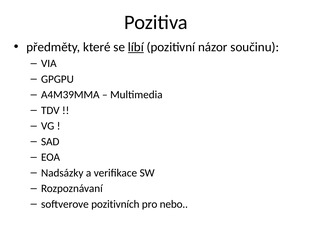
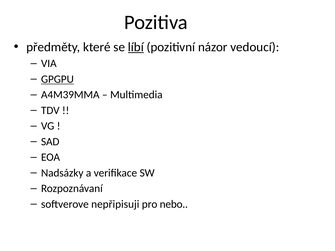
součinu: součinu -> vedoucí
GPGPU underline: none -> present
pozitivních: pozitivních -> nepřipisuji
